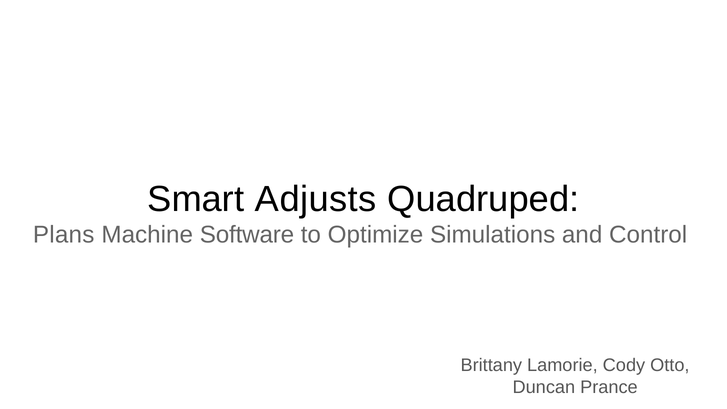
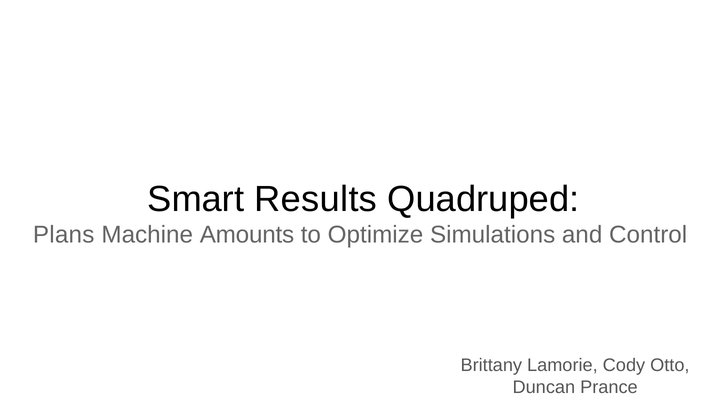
Adjusts: Adjusts -> Results
Software: Software -> Amounts
